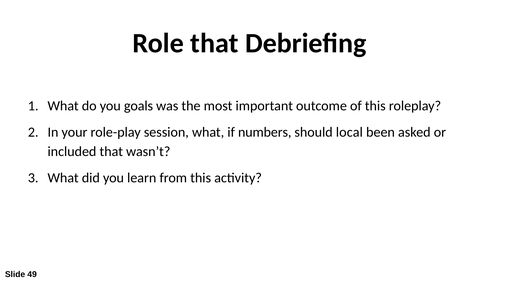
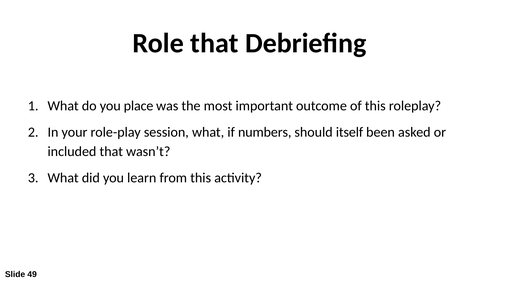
goals: goals -> place
local: local -> itself
